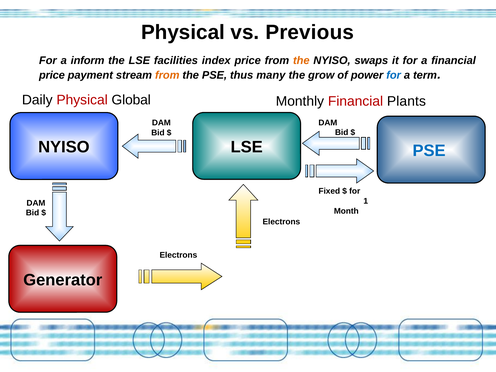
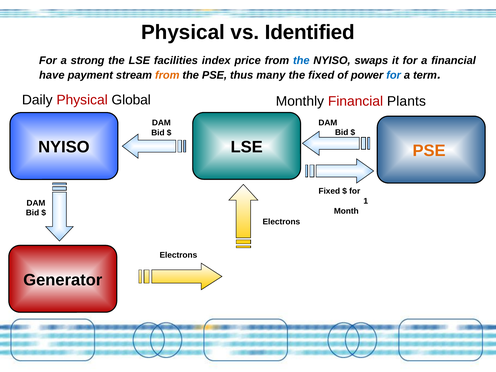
Previous: Previous -> Identified
inform: inform -> strong
the at (301, 61) colour: orange -> blue
price at (52, 75): price -> have
the grow: grow -> fixed
PSE at (429, 151) colour: blue -> orange
